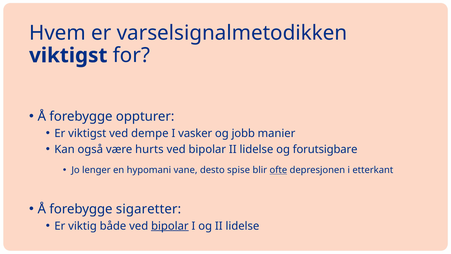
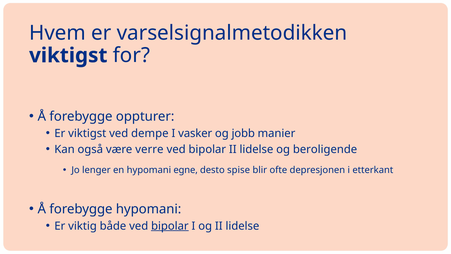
hurts: hurts -> verre
forutsigbare: forutsigbare -> beroligende
vane: vane -> egne
ofte underline: present -> none
forebygge sigaretter: sigaretter -> hypomani
